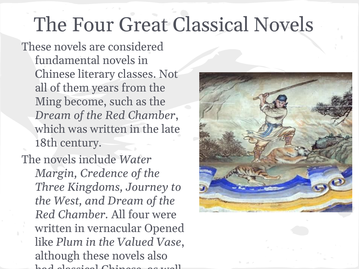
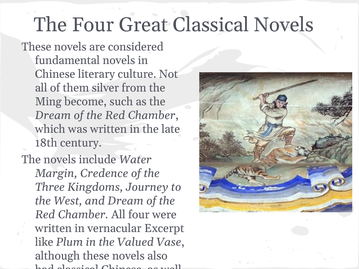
classes: classes -> culture
years: years -> silver
Opened: Opened -> Excerpt
